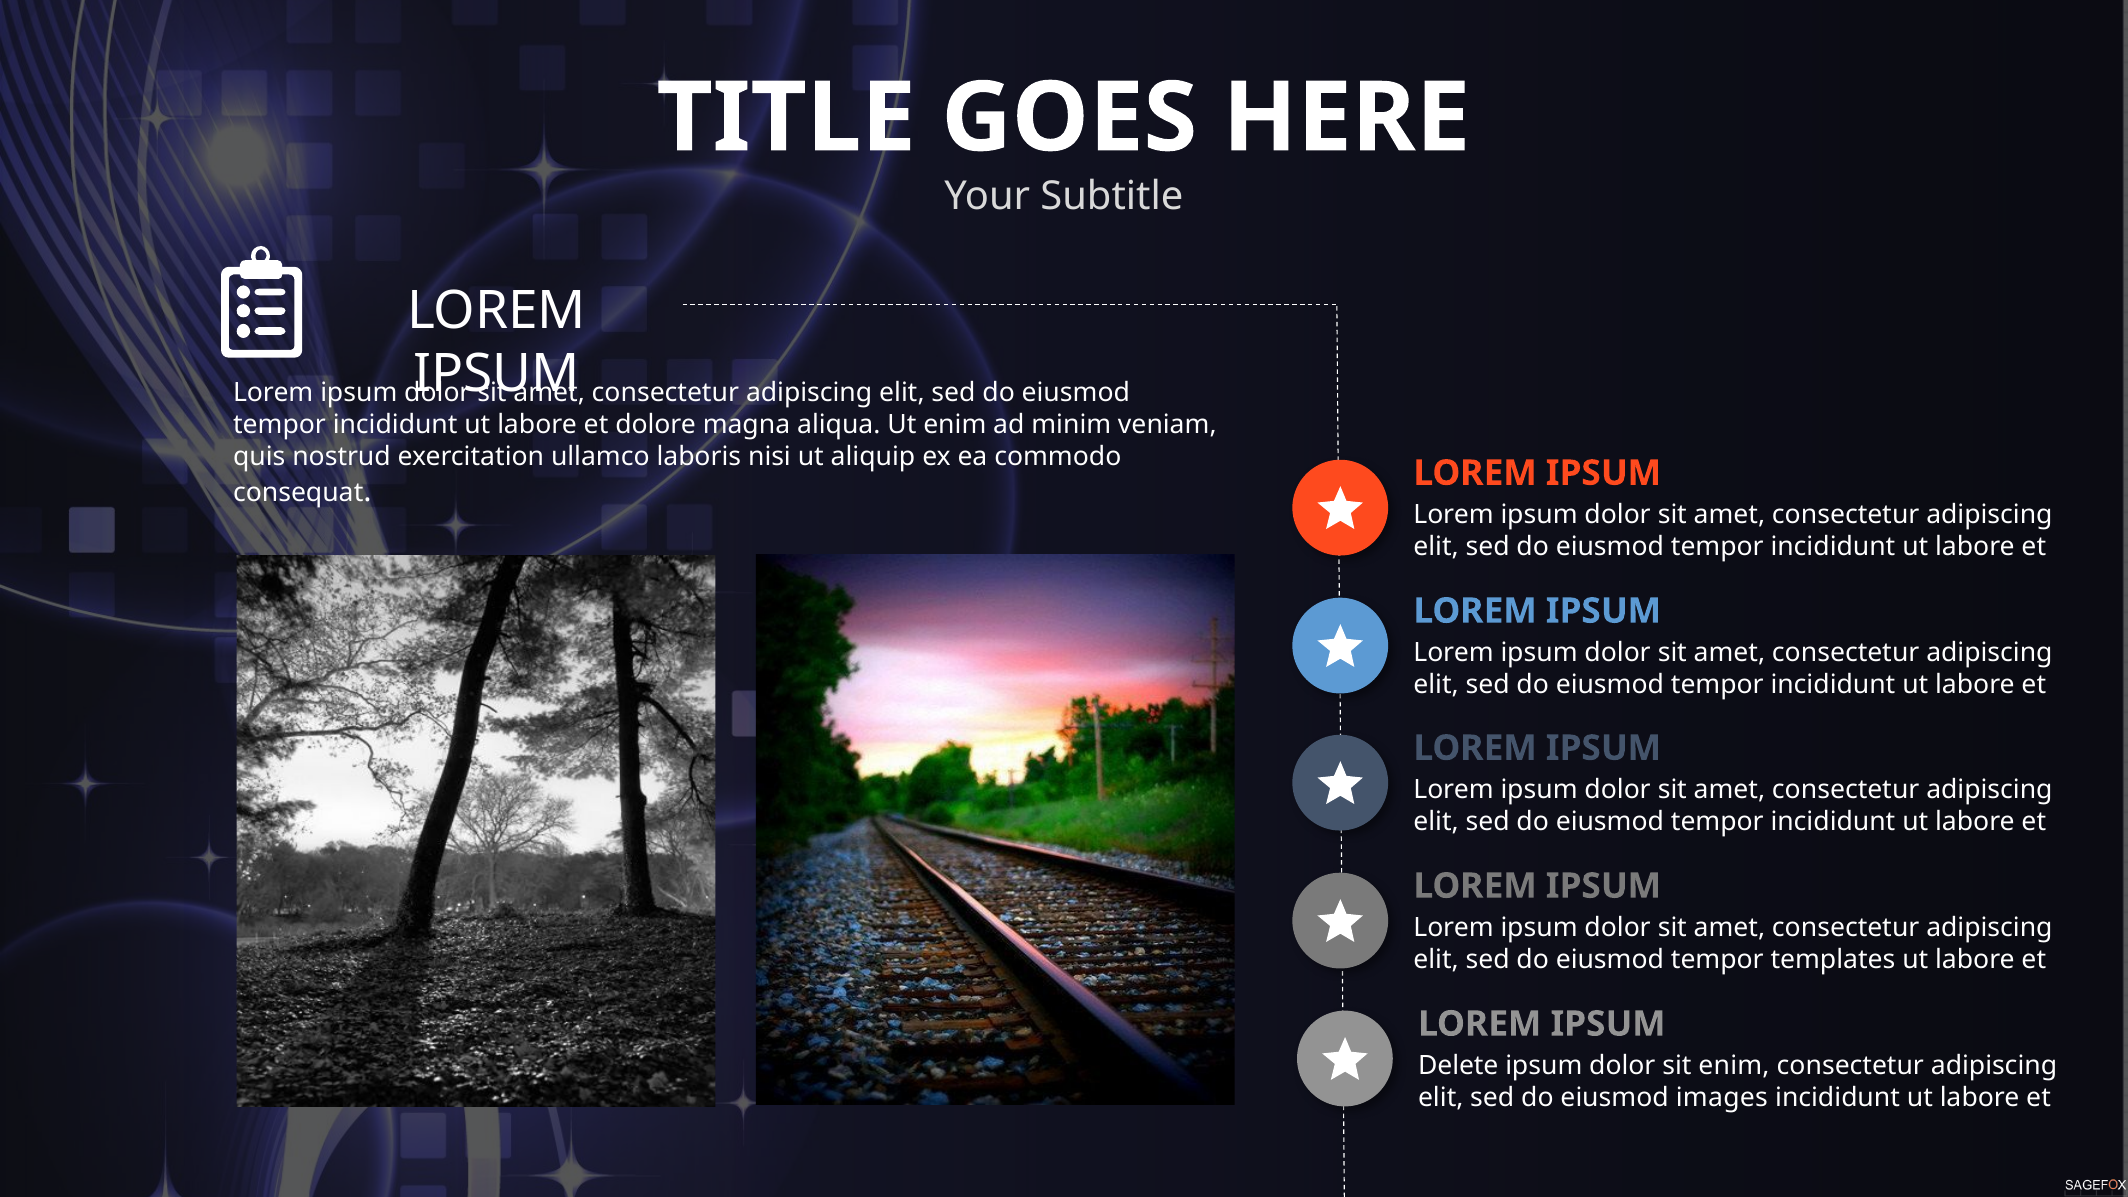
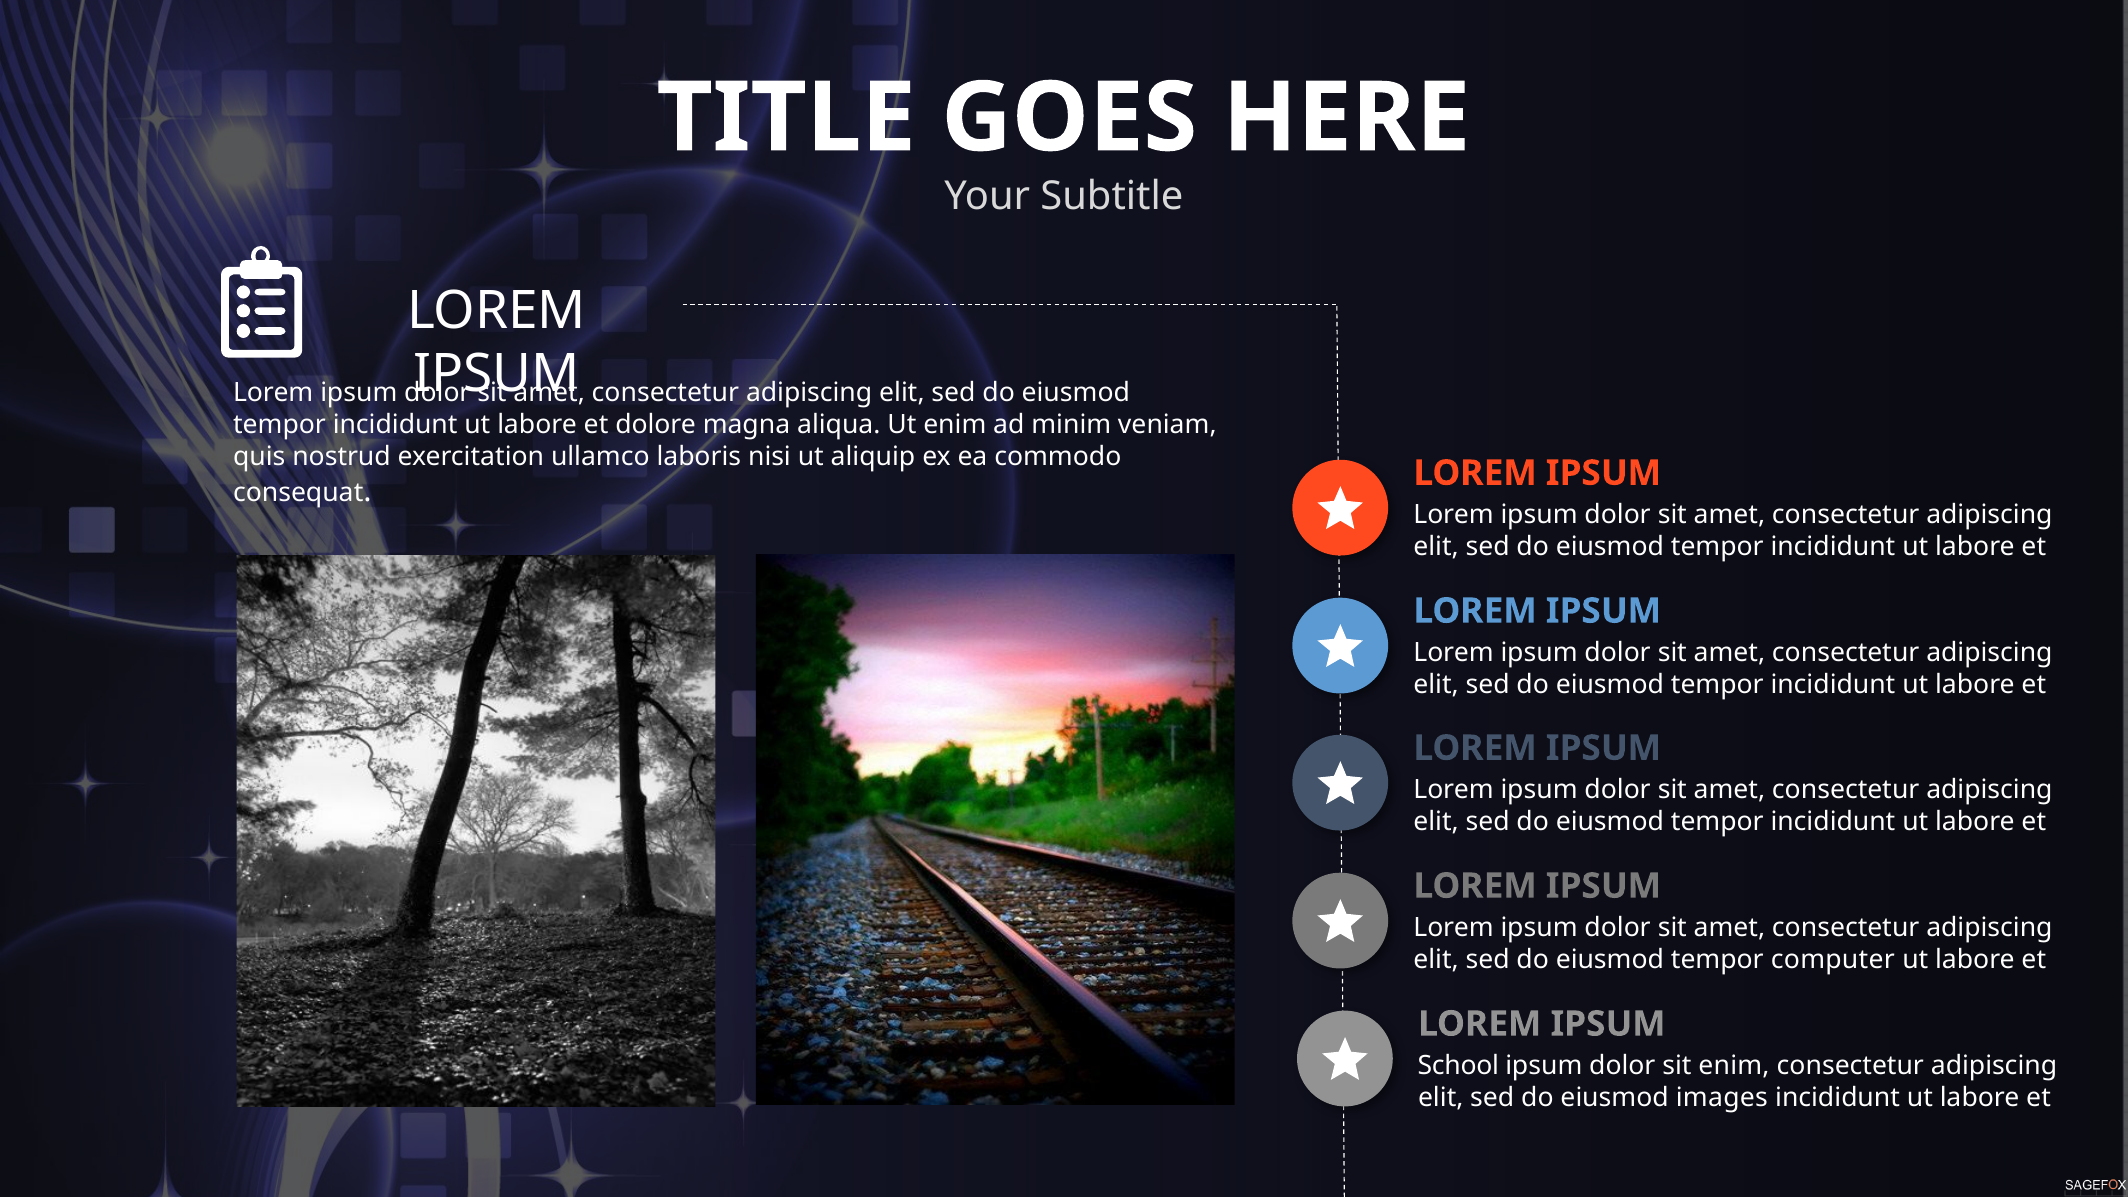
templates: templates -> computer
Delete: Delete -> School
